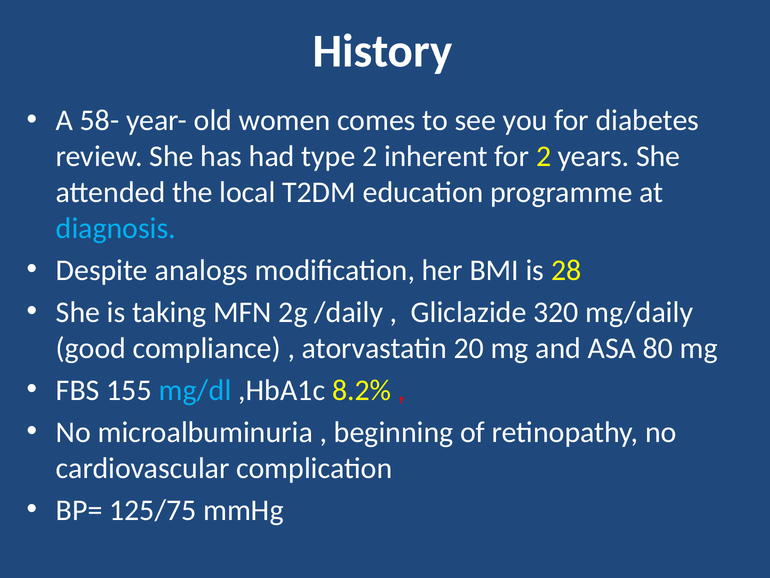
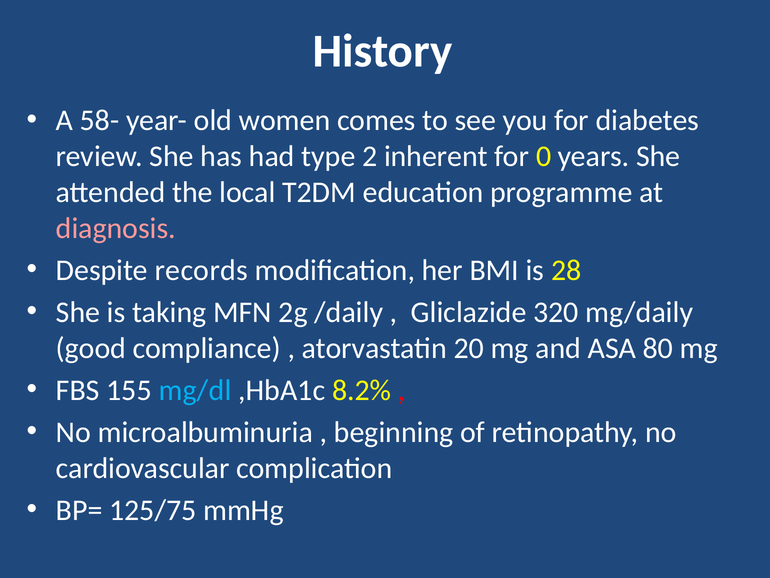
for 2: 2 -> 0
diagnosis colour: light blue -> pink
analogs: analogs -> records
